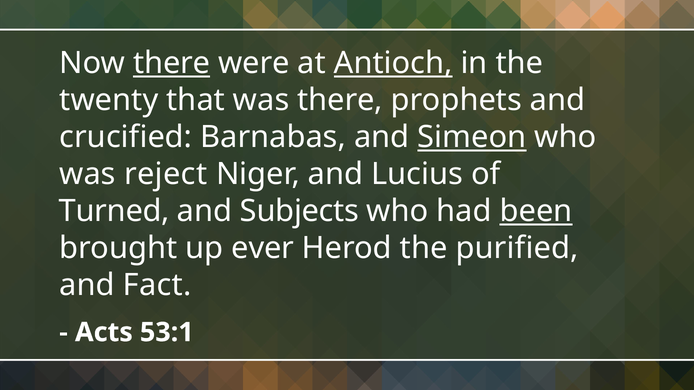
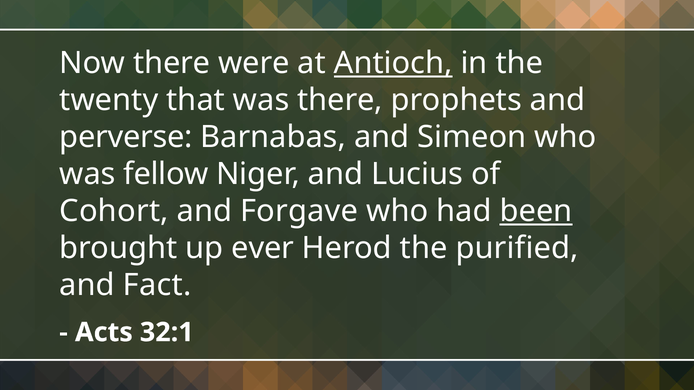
there at (172, 63) underline: present -> none
crucified: crucified -> perverse
Simeon underline: present -> none
reject: reject -> fellow
Turned: Turned -> Cohort
Subjects: Subjects -> Forgave
53:1: 53:1 -> 32:1
